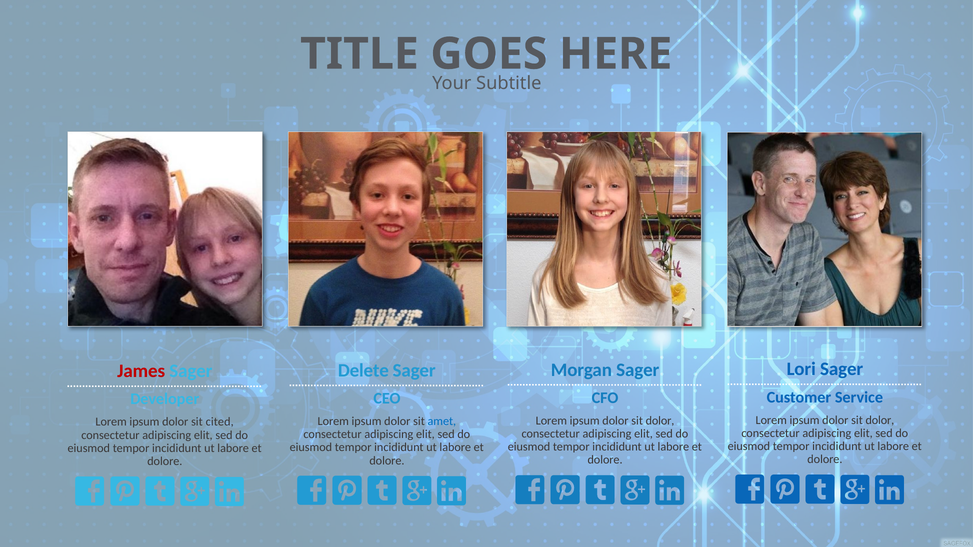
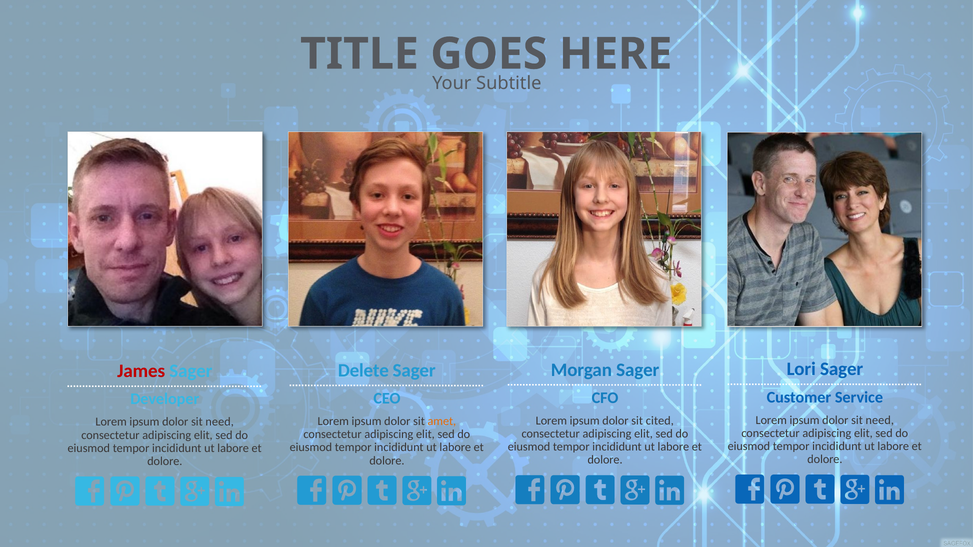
dolor at (880, 420): dolor -> need
dolor at (660, 421): dolor -> cited
amet colour: blue -> orange
cited at (220, 422): cited -> need
